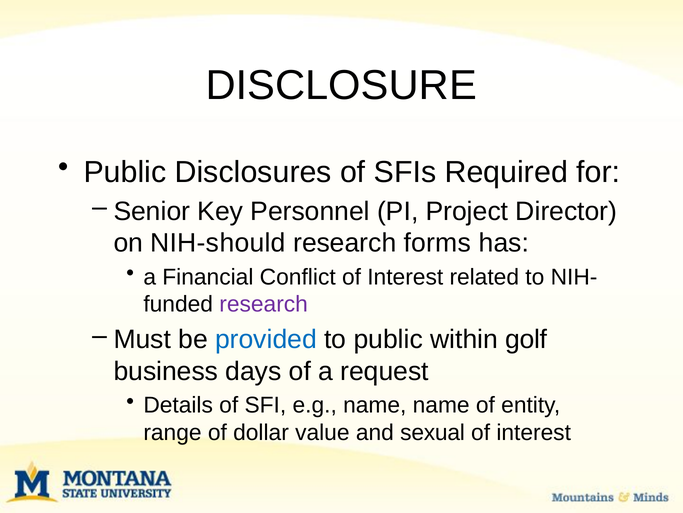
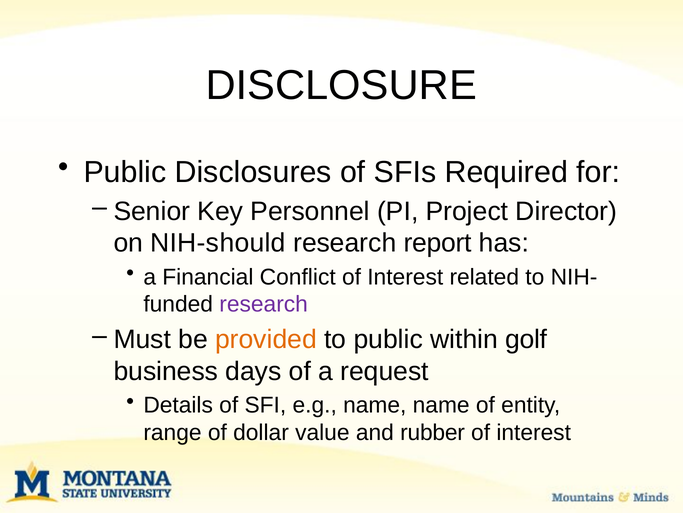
forms: forms -> report
provided colour: blue -> orange
sexual: sexual -> rubber
